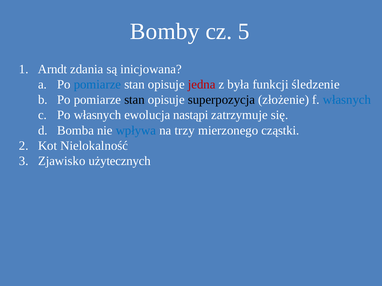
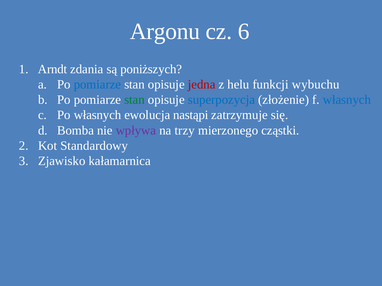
Bomby: Bomby -> Argonu
5: 5 -> 6
inicjowana: inicjowana -> poniższych
była: była -> helu
śledzenie: śledzenie -> wybuchu
stan at (135, 100) colour: black -> green
superpozycja colour: black -> blue
wpływa colour: blue -> purple
Nielokalność: Nielokalność -> Standardowy
użytecznych: użytecznych -> kałamarnica
